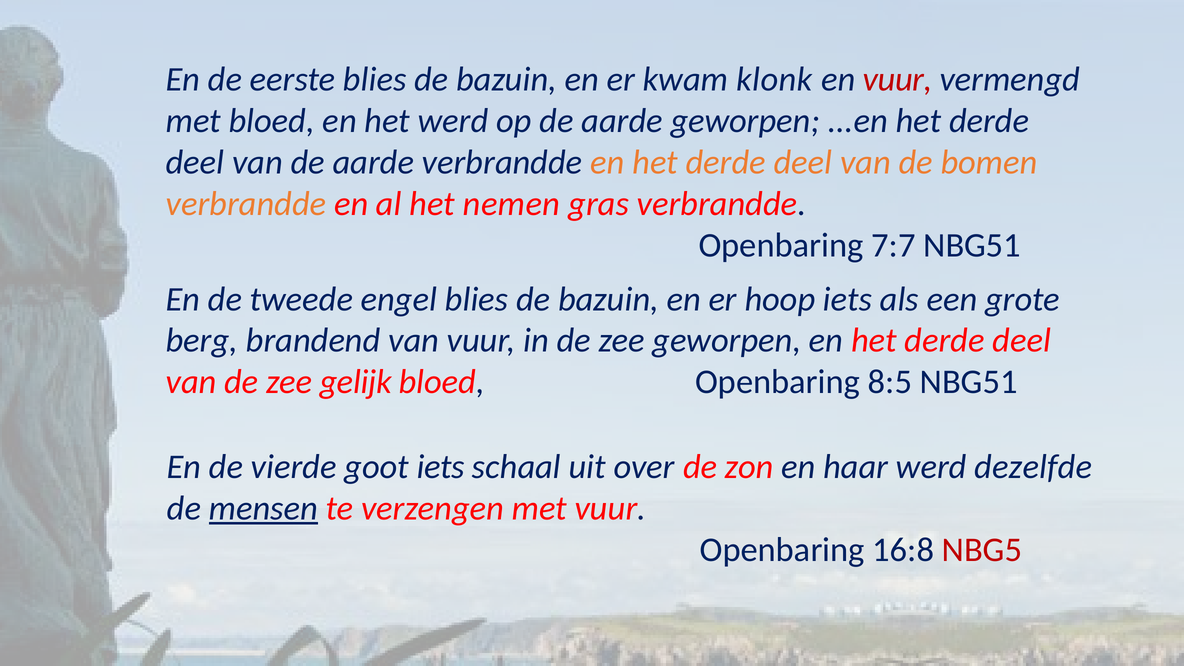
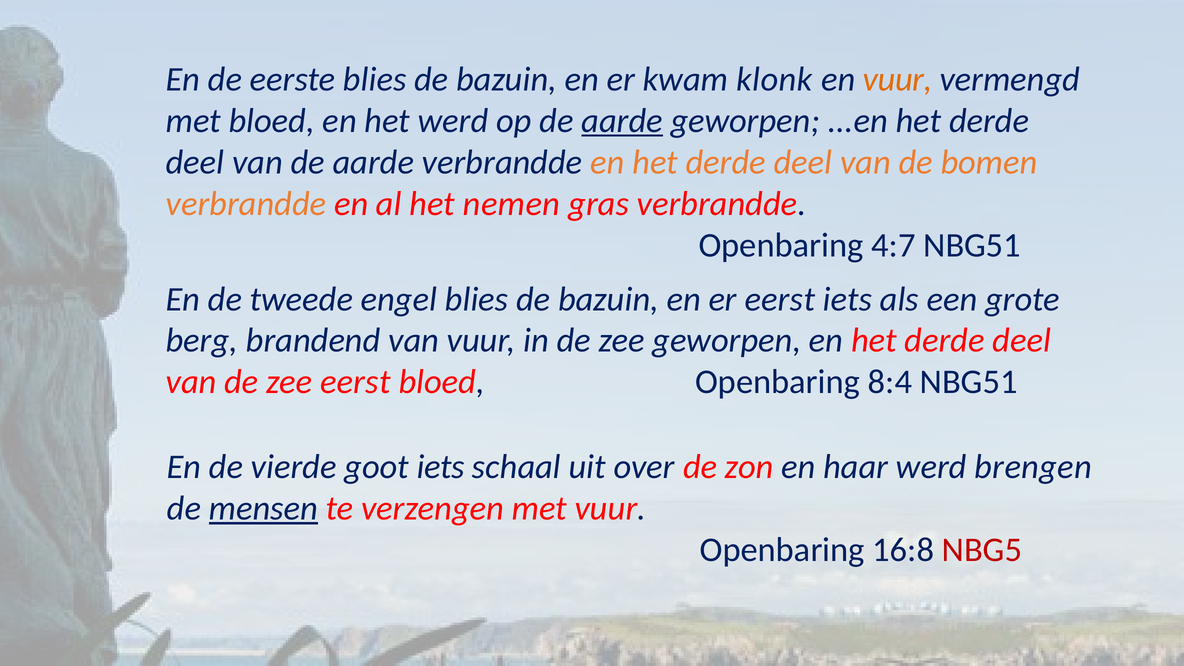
vuur at (898, 79) colour: red -> orange
aarde at (622, 121) underline: none -> present
7:7: 7:7 -> 4:7
er hoop: hoop -> eerst
zee gelijk: gelijk -> eerst
8:5: 8:5 -> 8:4
dezelfde: dezelfde -> brengen
